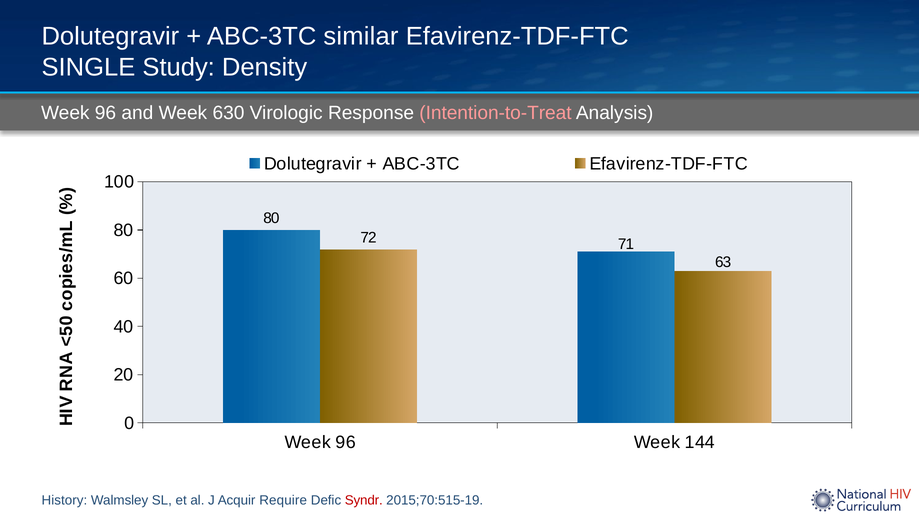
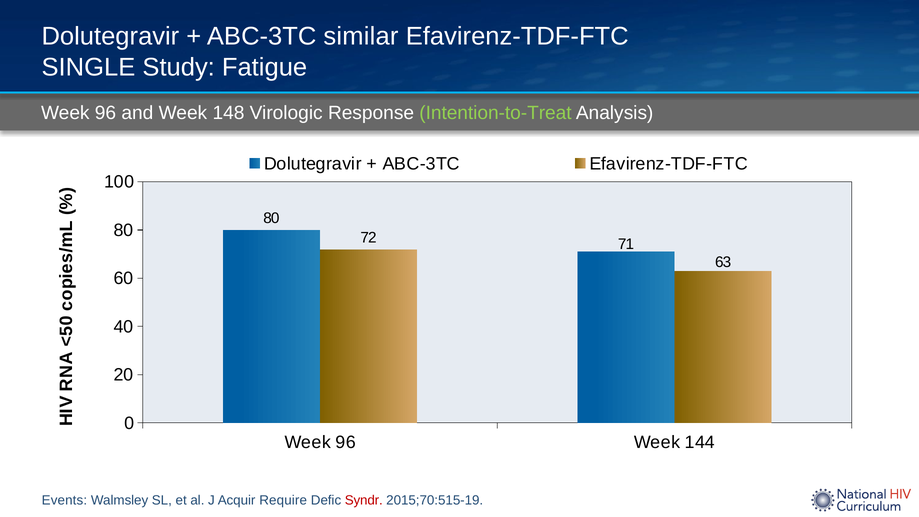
Density: Density -> Fatigue
630: 630 -> 148
Intention-to-Treat colour: pink -> light green
History: History -> Events
